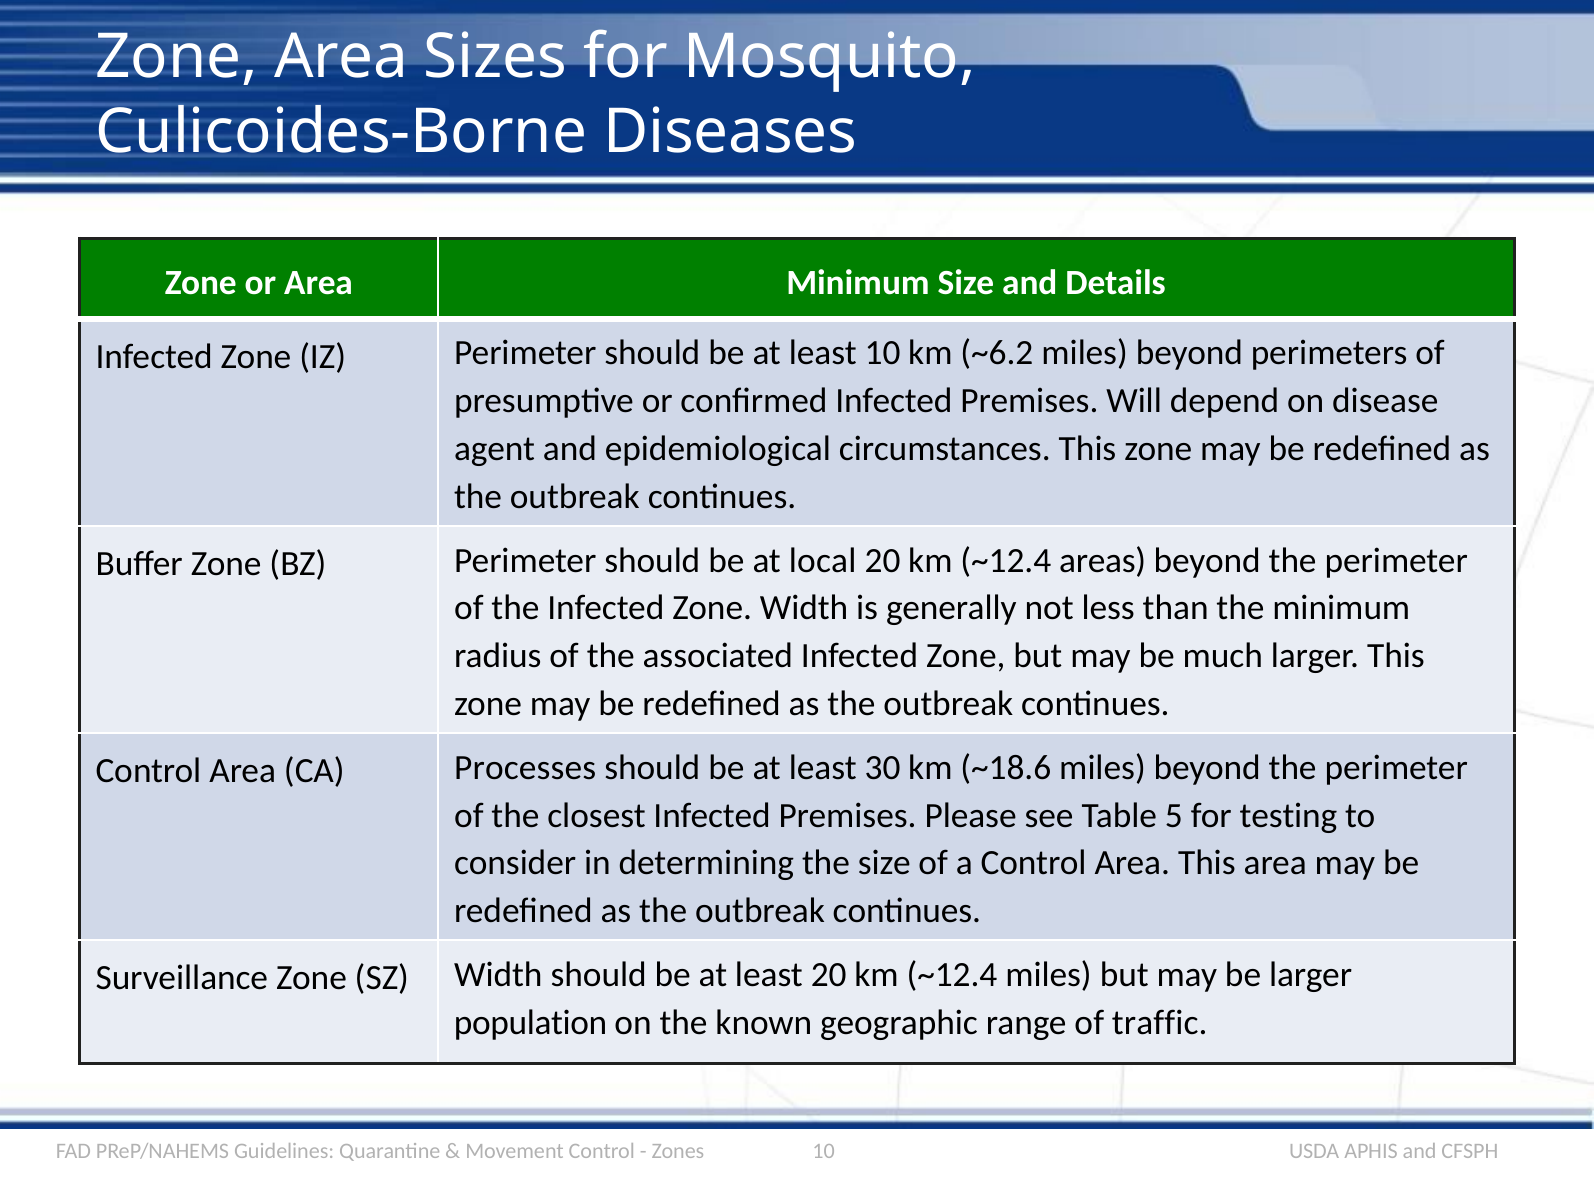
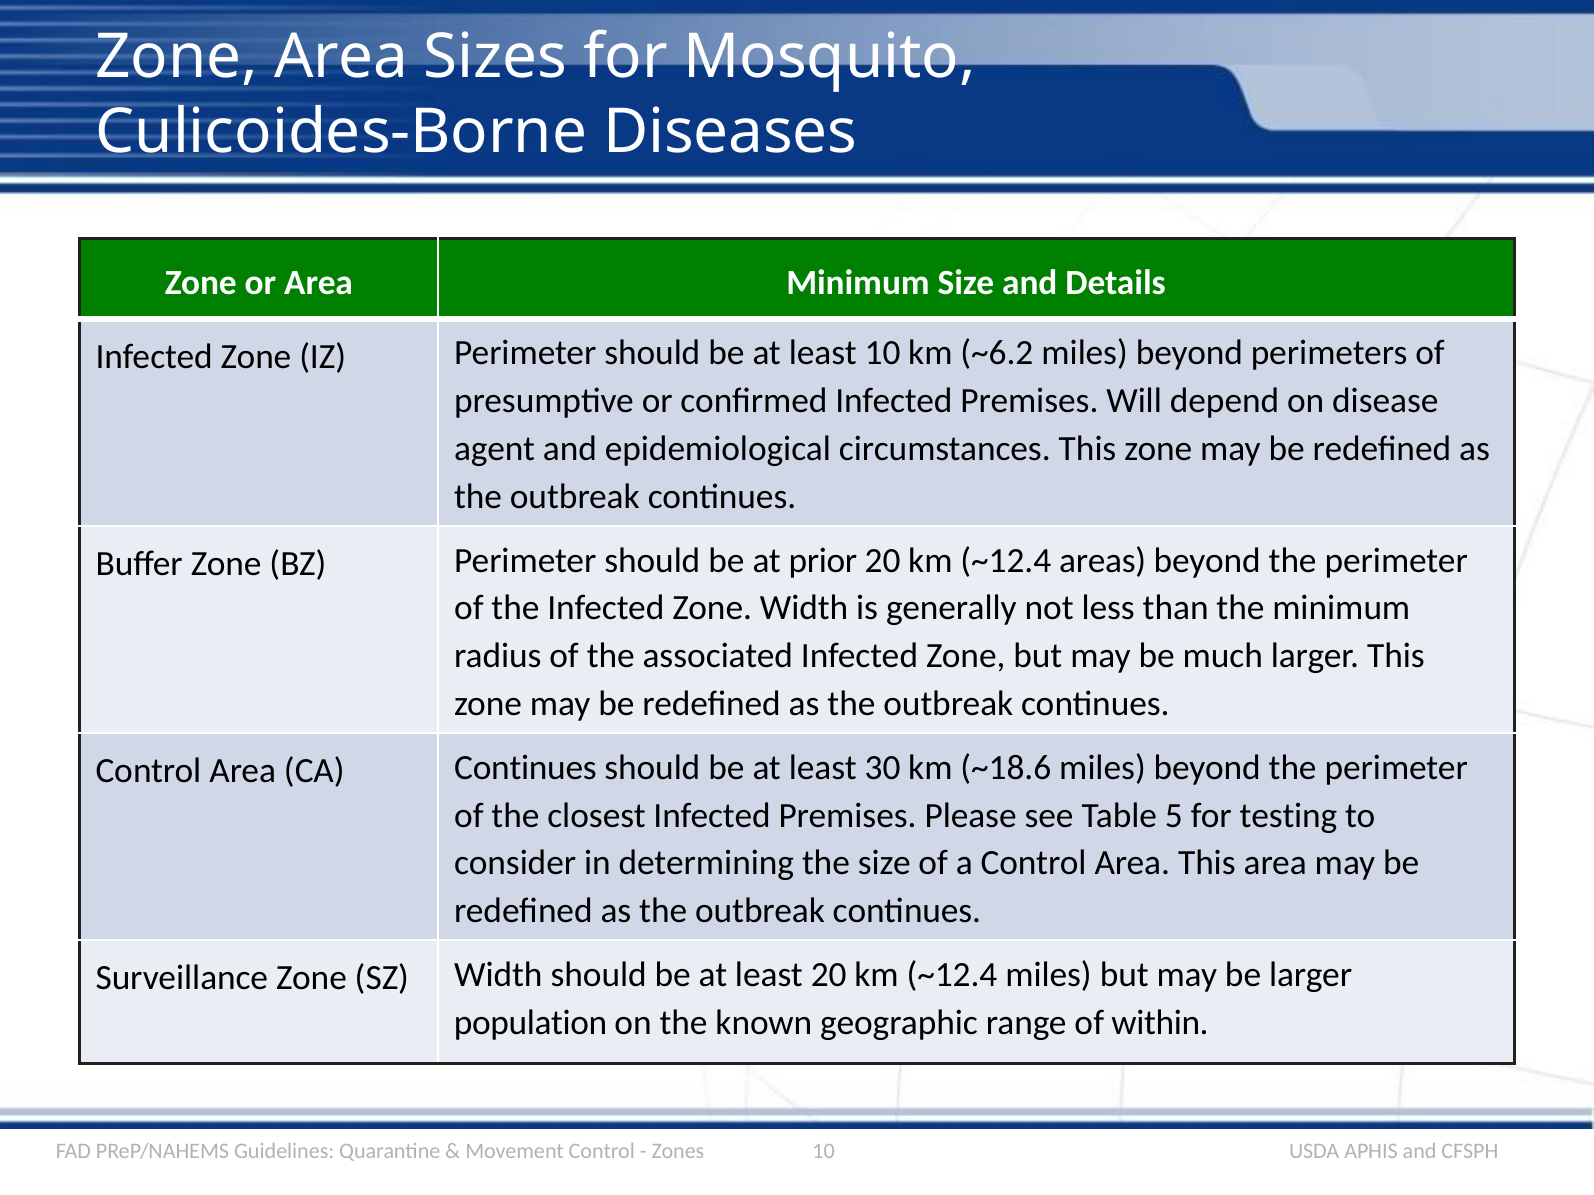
local: local -> prior
CA Processes: Processes -> Continues
traffic: traffic -> within
